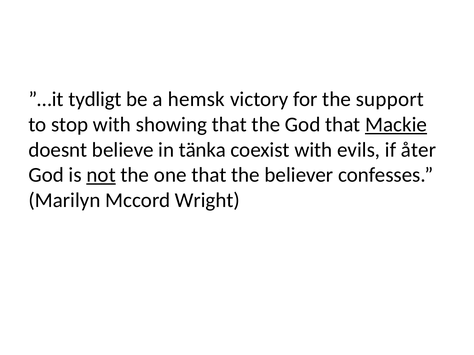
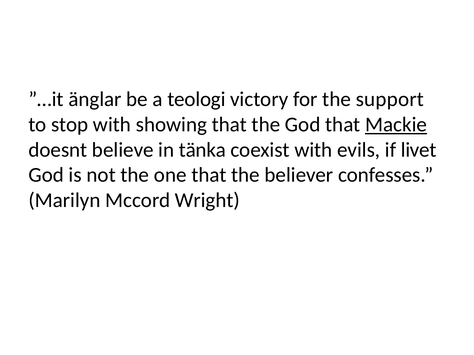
tydligt: tydligt -> änglar
hemsk: hemsk -> teologi
åter: åter -> livet
not underline: present -> none
